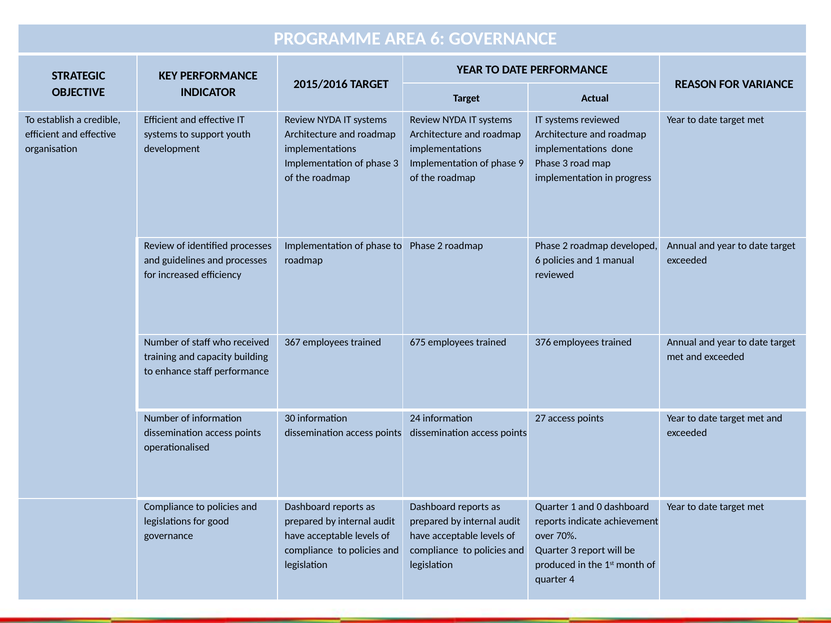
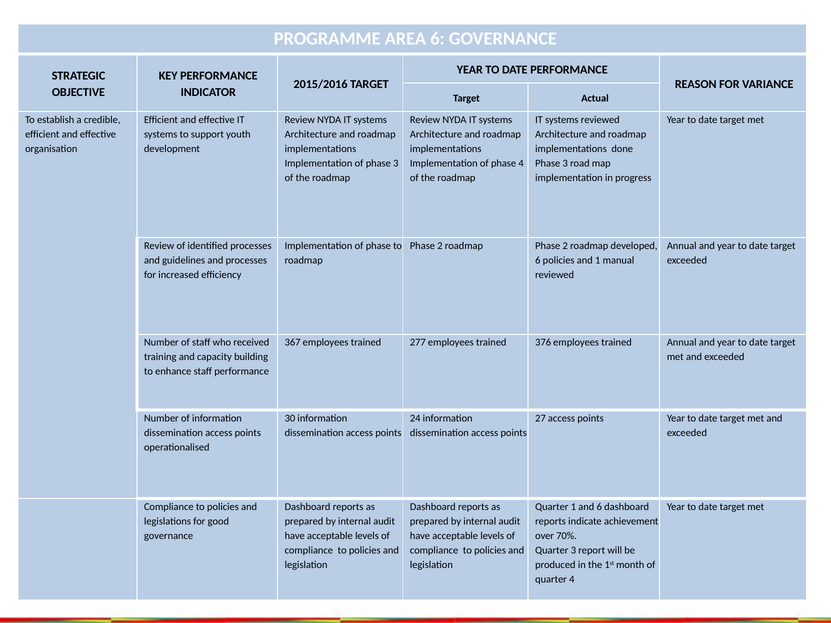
phase 9: 9 -> 4
675: 675 -> 277
and 0: 0 -> 6
